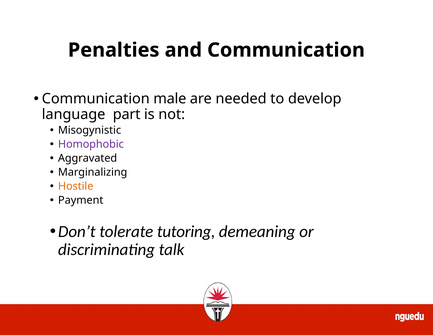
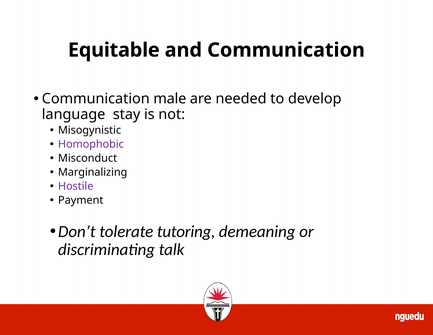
Penalties: Penalties -> Equitable
part: part -> stay
Aggravated: Aggravated -> Misconduct
Hostile colour: orange -> purple
